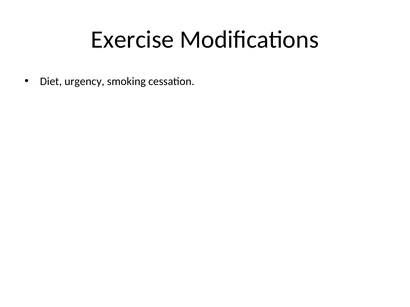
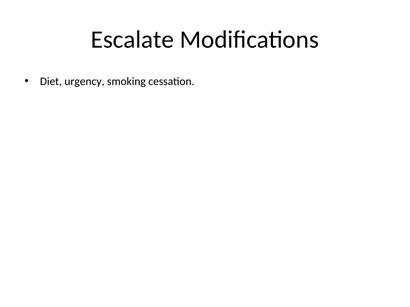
Exercise: Exercise -> Escalate
